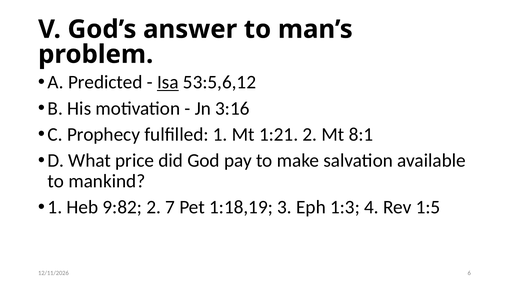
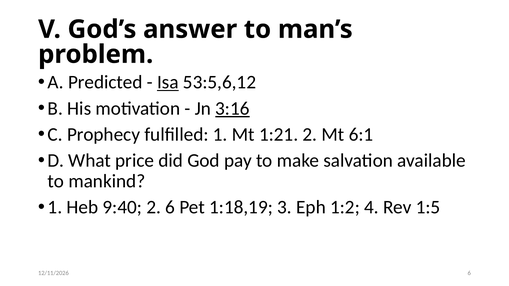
3:16 underline: none -> present
8:1: 8:1 -> 6:1
9:82: 9:82 -> 9:40
2 7: 7 -> 6
1:3: 1:3 -> 1:2
